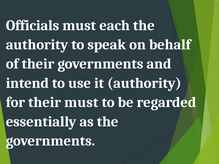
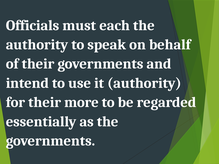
their must: must -> more
